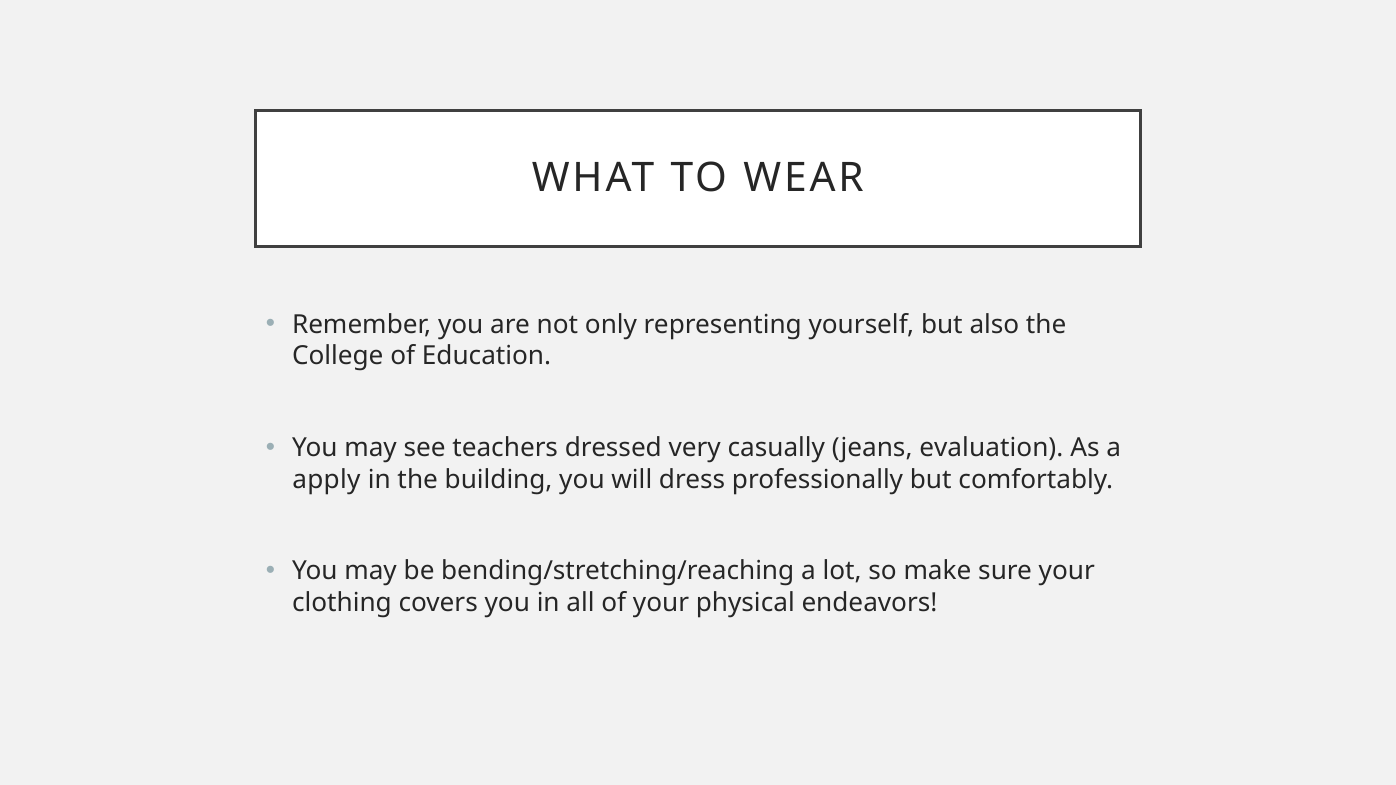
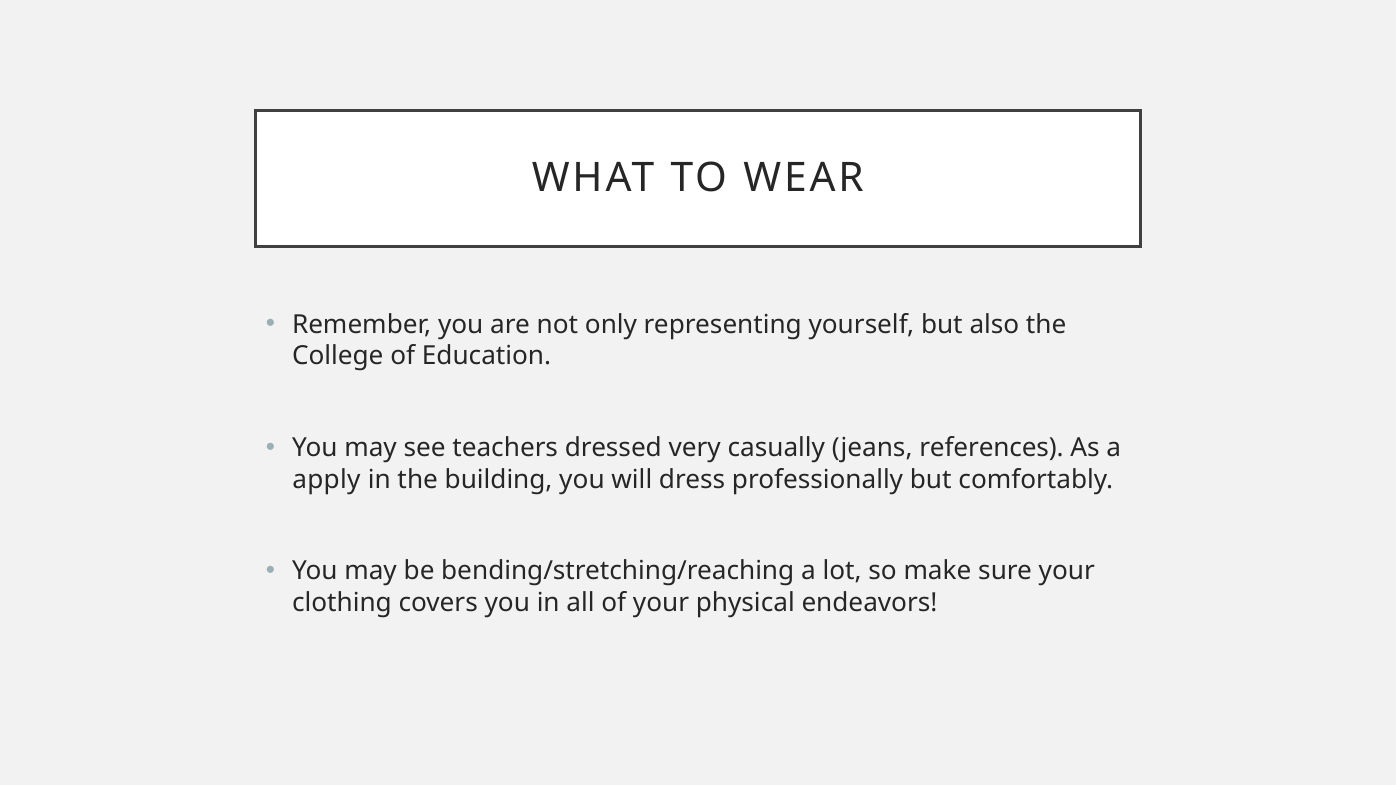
evaluation: evaluation -> references
